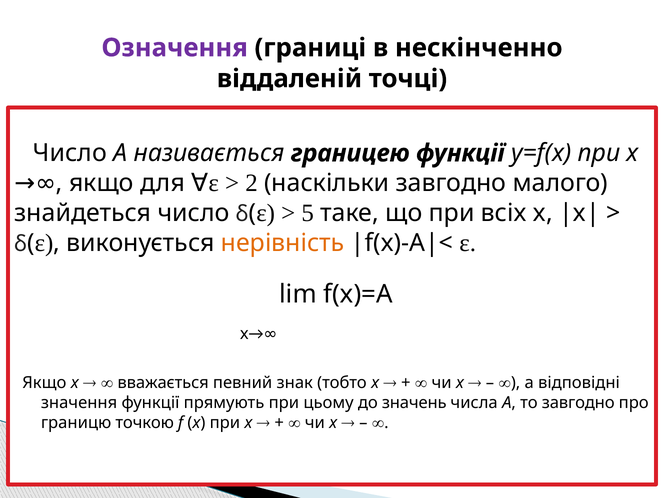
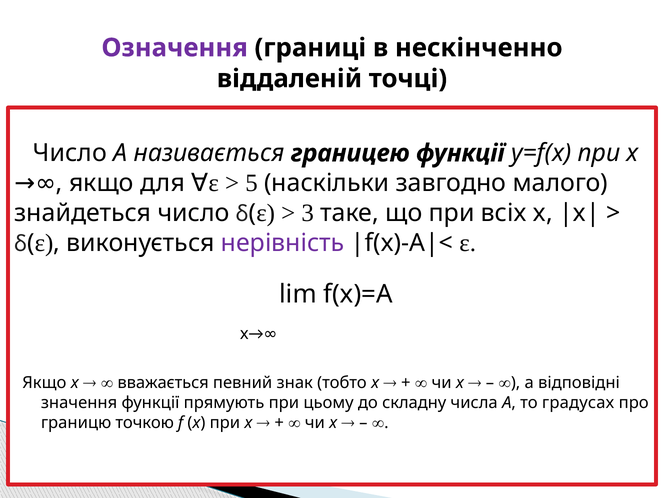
2: 2 -> 5
5: 5 -> 3
нерівність colour: orange -> purple
значень: значень -> складну
то завгодно: завгодно -> градусах
